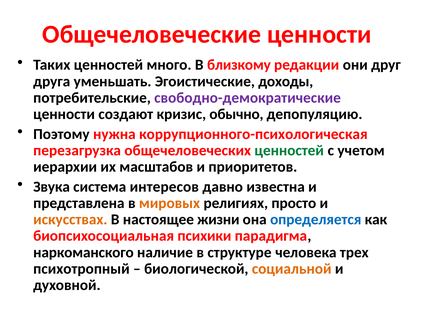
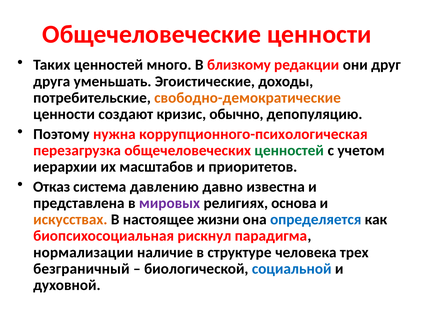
свободно-демократические colour: purple -> orange
Звука: Звука -> Отказ
интересов: интересов -> давлению
мировых colour: orange -> purple
просто: просто -> основа
психики: психики -> рискнул
наркоманского: наркоманского -> нормализации
психотропный: психотропный -> безграничный
социальной colour: orange -> blue
